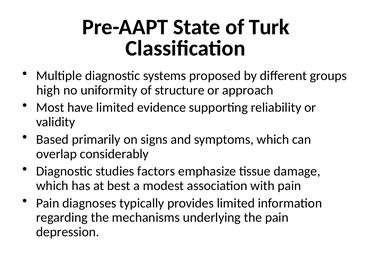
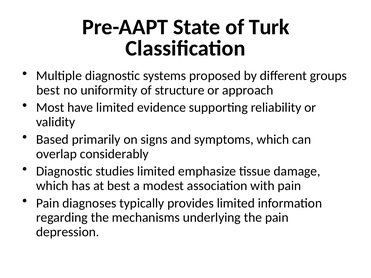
high at (48, 90): high -> best
studies factors: factors -> limited
